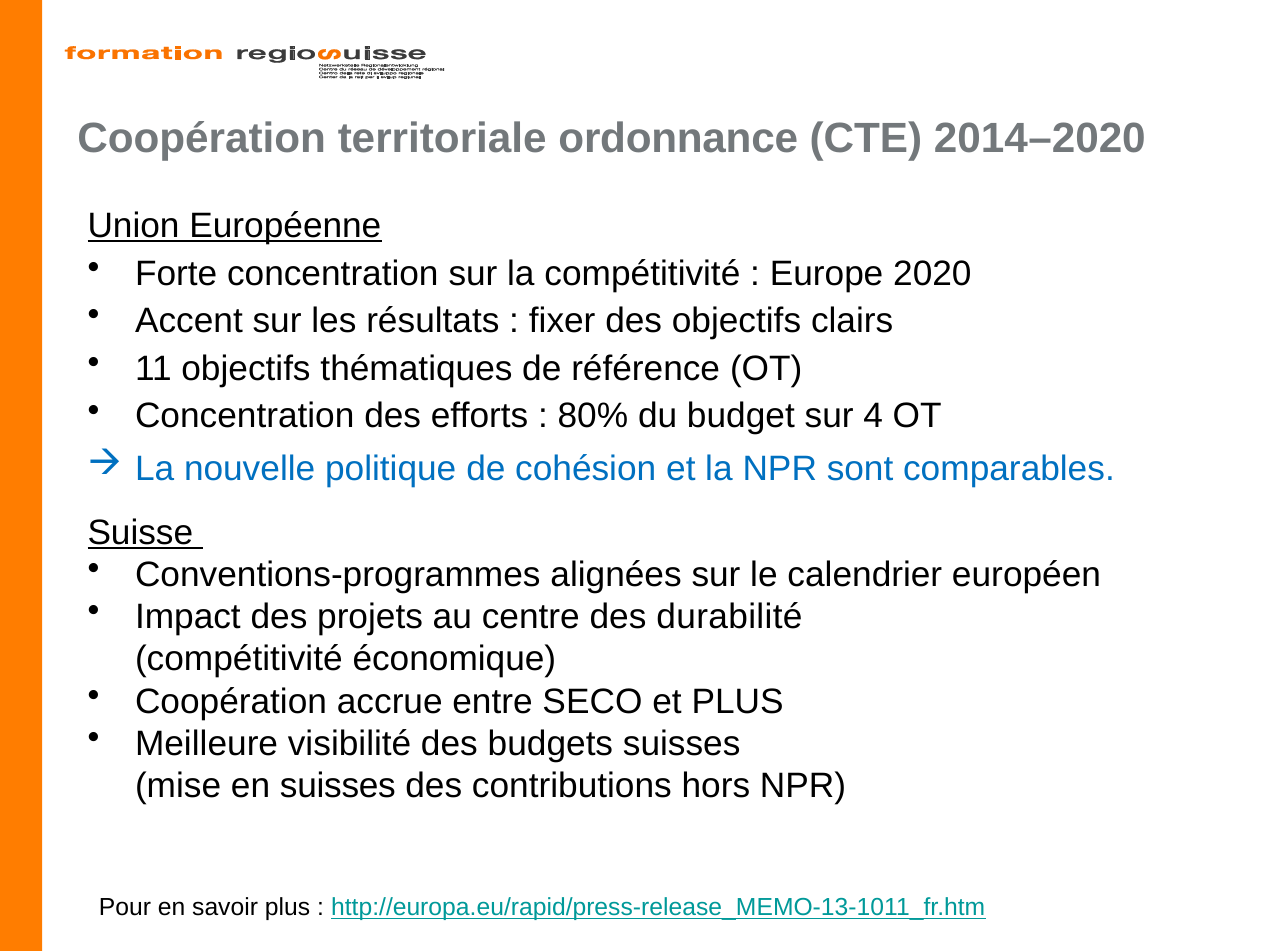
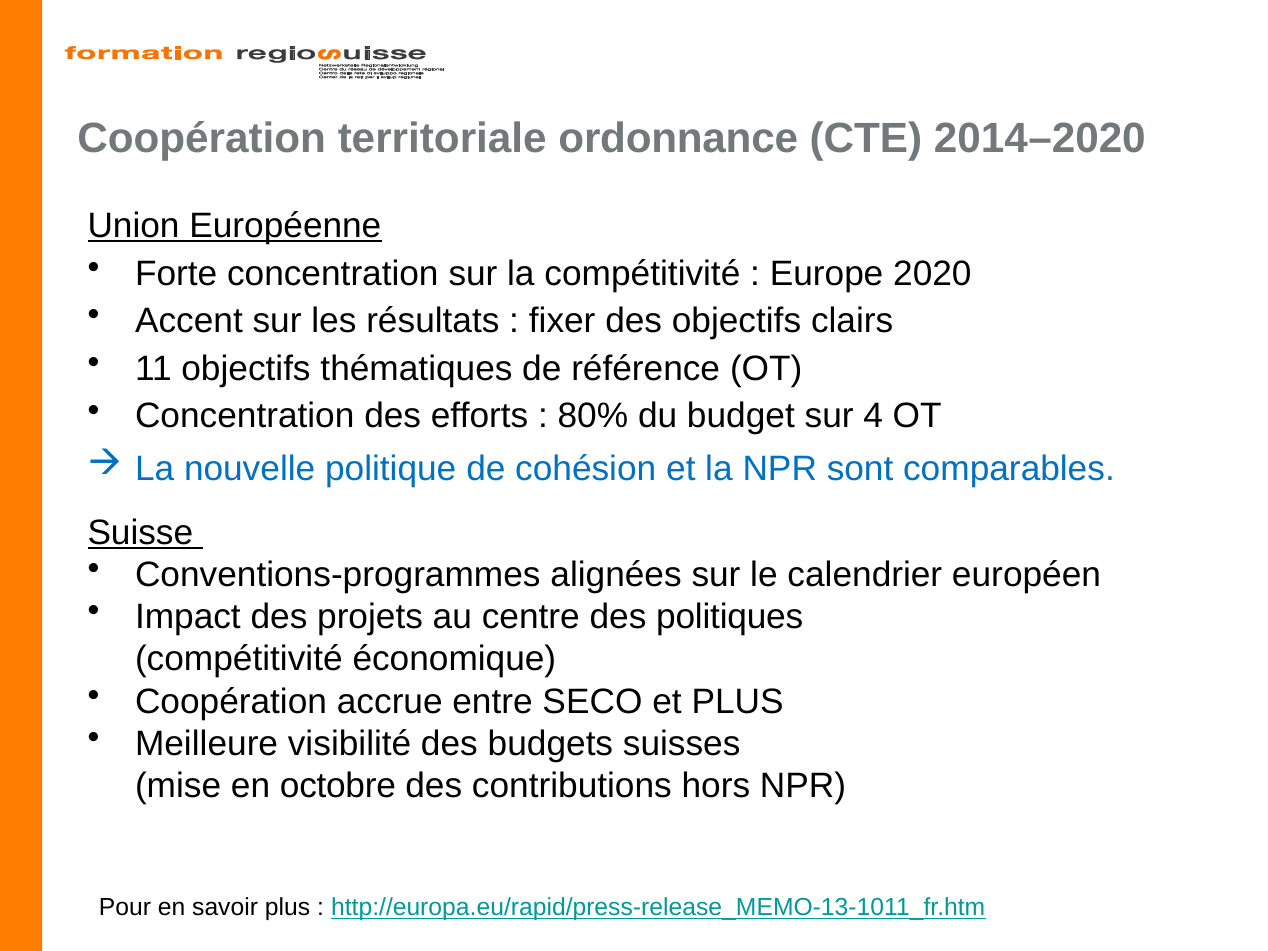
durabilité: durabilité -> politiques
en suisses: suisses -> octobre
